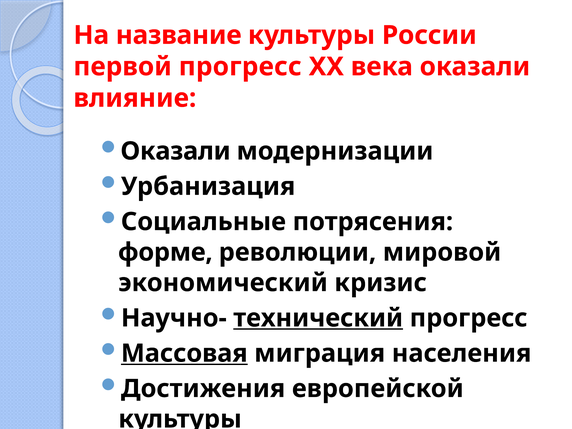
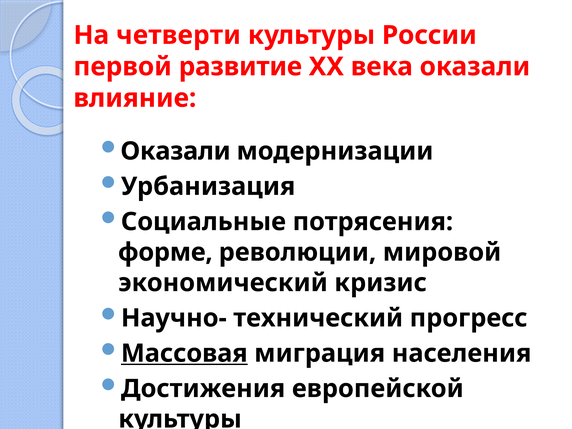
название: название -> четверти
первой прогресс: прогресс -> развитие
технический underline: present -> none
